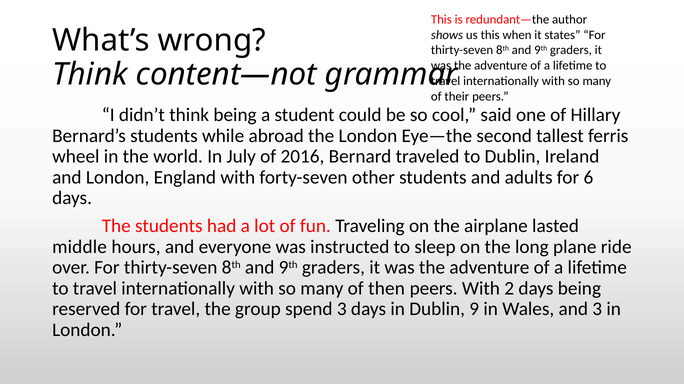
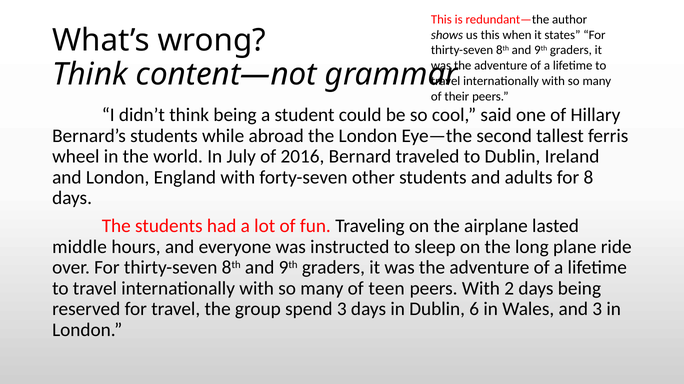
6: 6 -> 8
then: then -> teen
9: 9 -> 6
